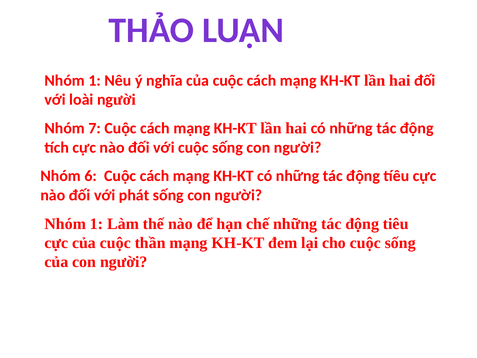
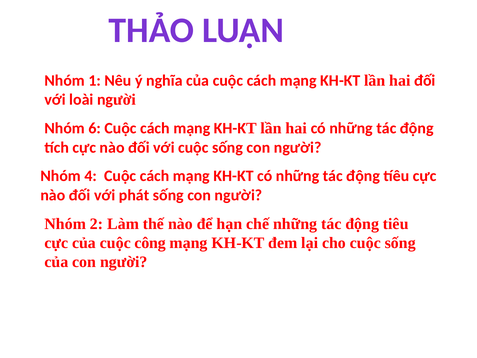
7: 7 -> 6
6: 6 -> 4
1 at (97, 224): 1 -> 2
thần: thần -> công
